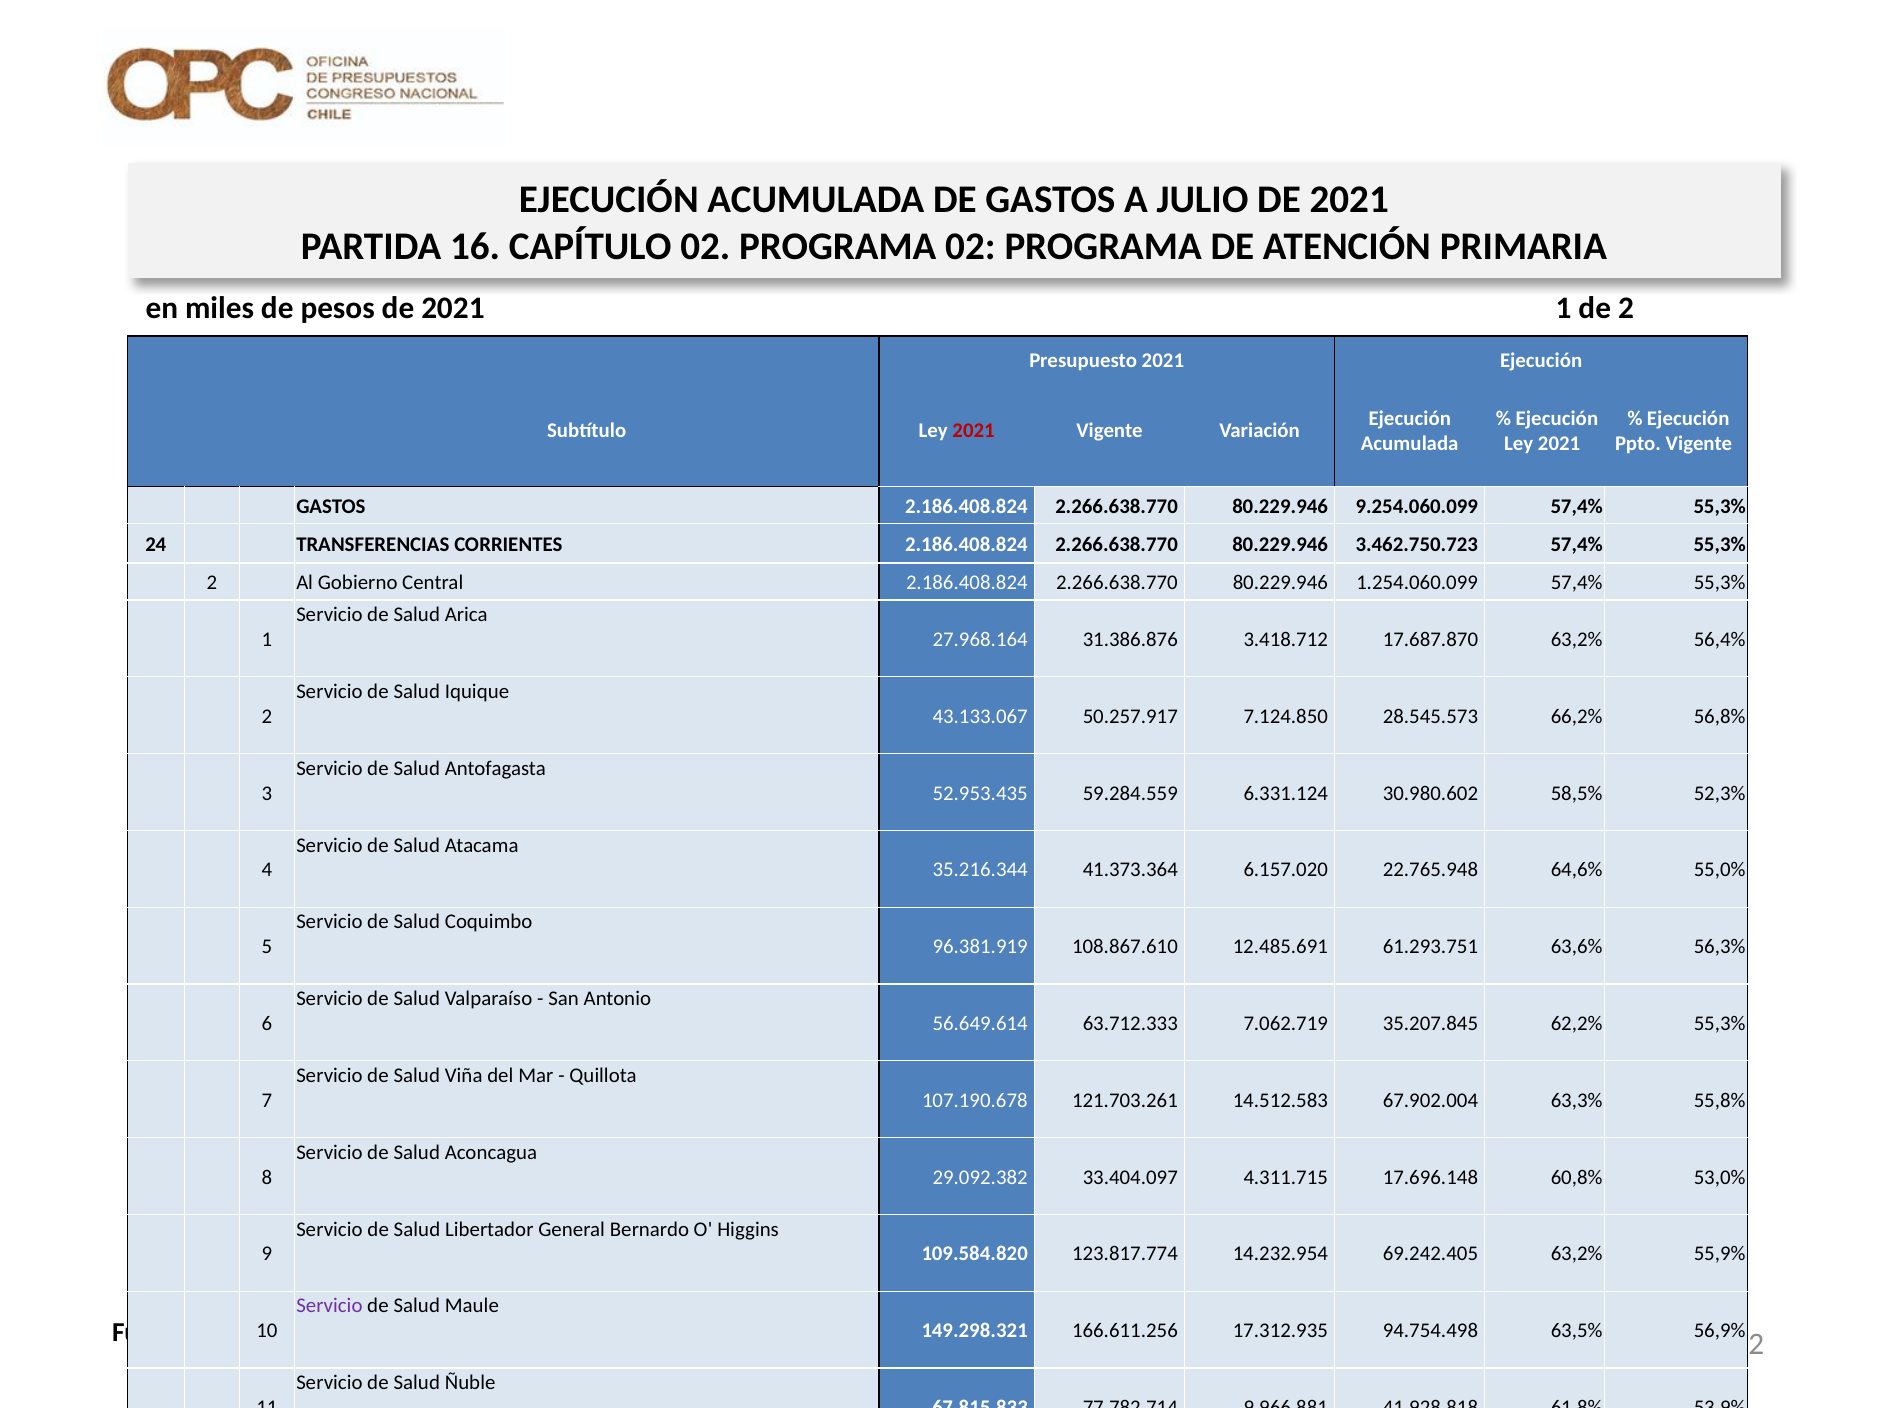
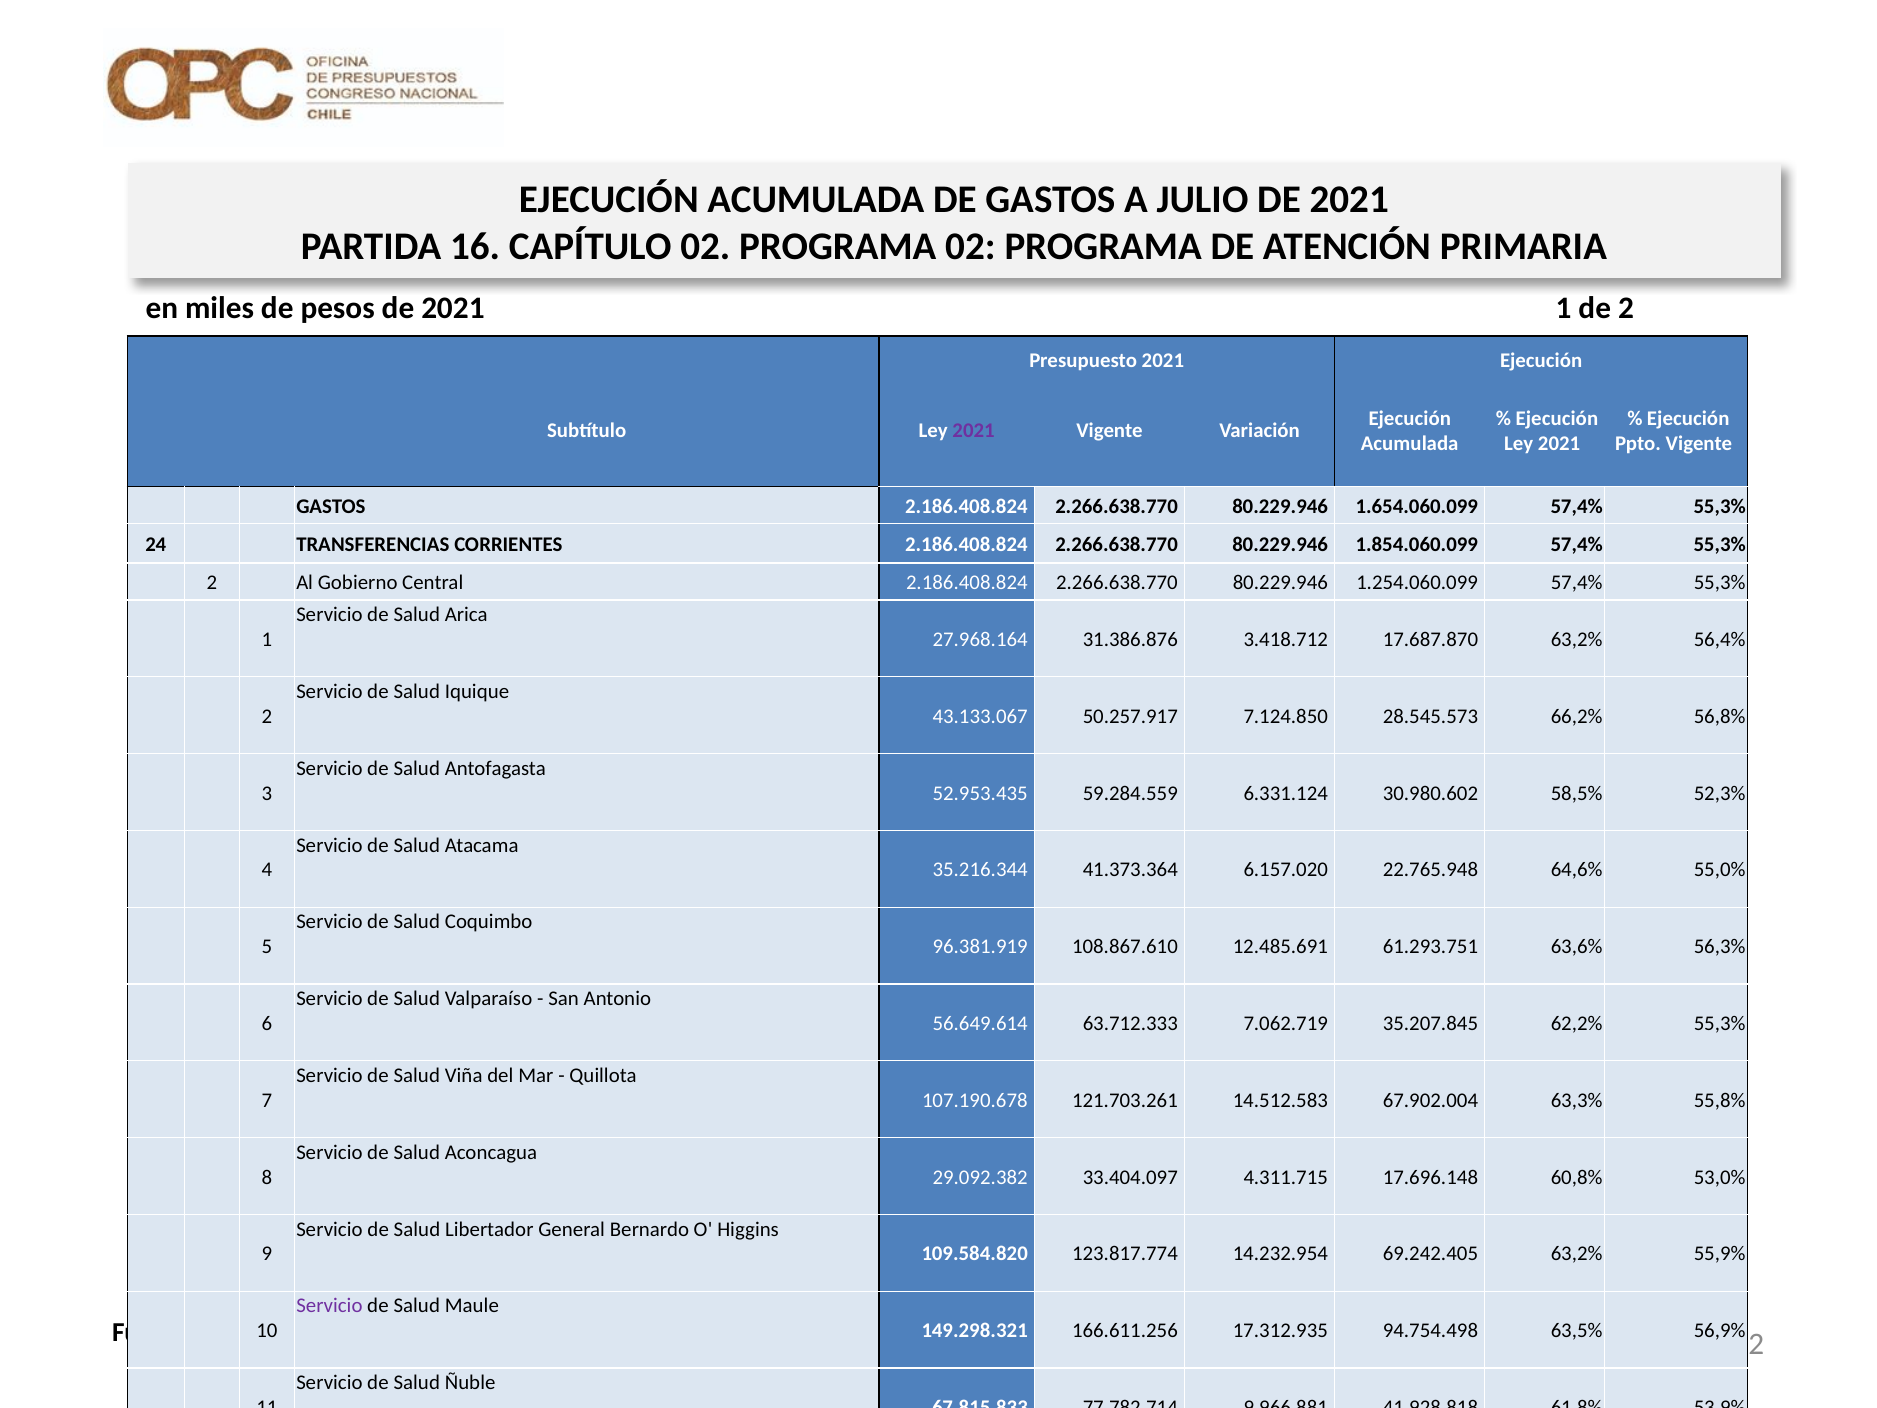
2021 at (974, 431) colour: red -> purple
9.254.060.099: 9.254.060.099 -> 1.654.060.099
3.462.750.723: 3.462.750.723 -> 1.854.060.099
